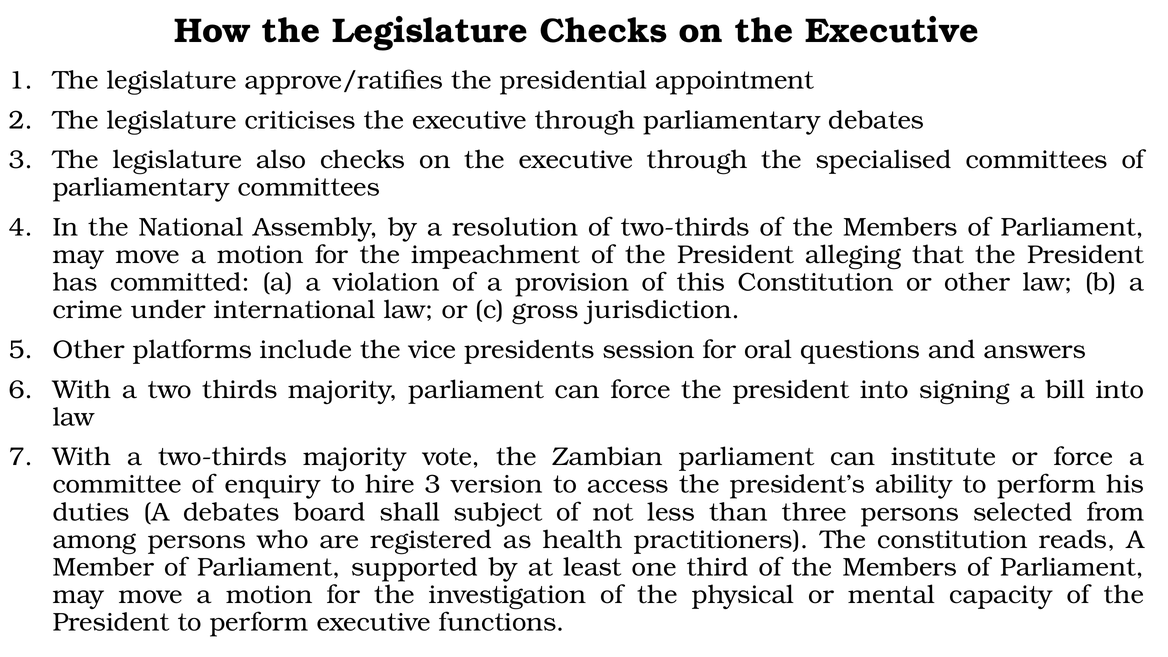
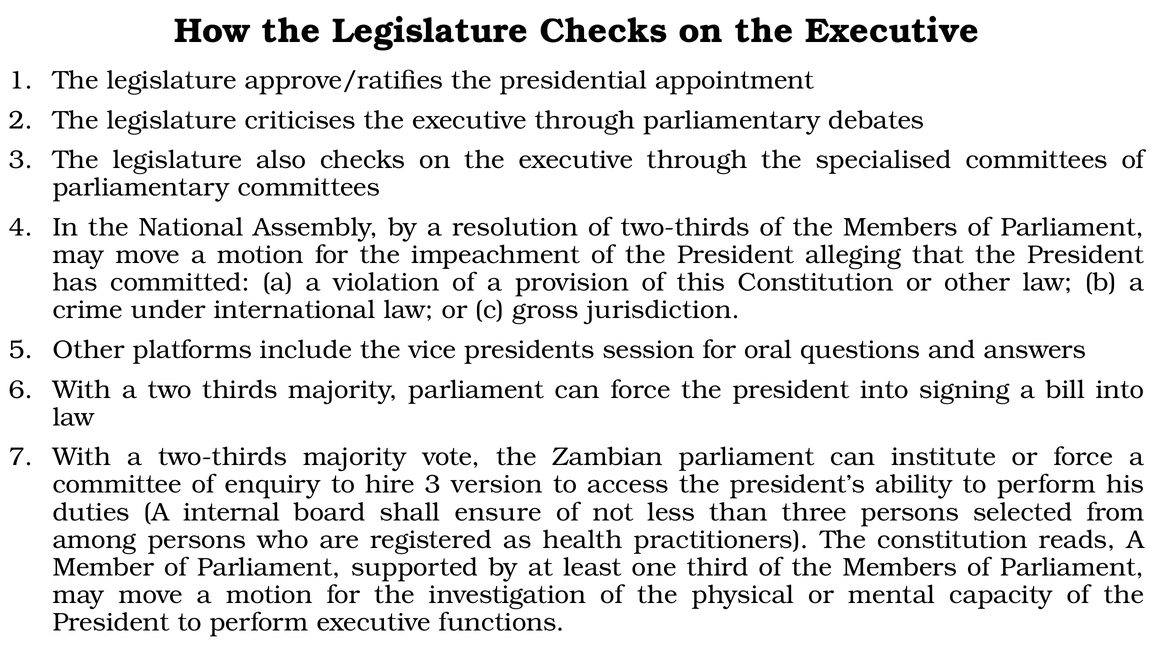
A debates: debates -> internal
subject: subject -> ensure
